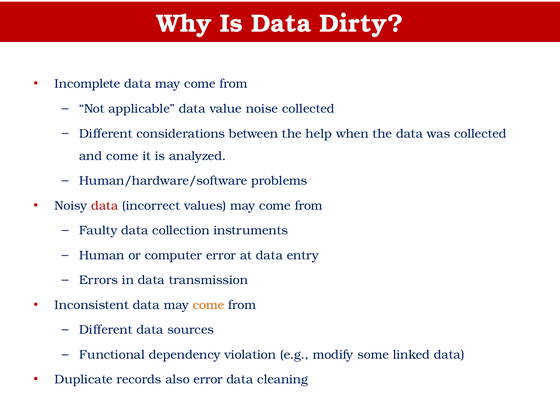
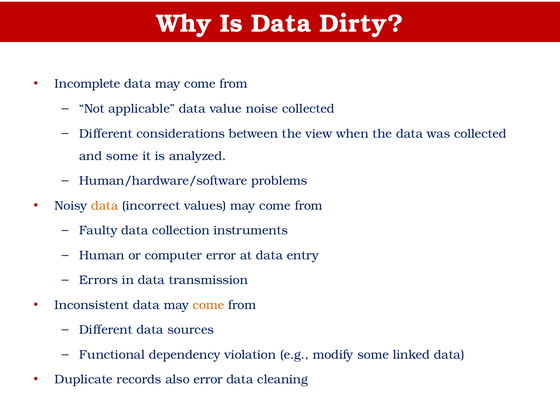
help: help -> view
and come: come -> some
data at (105, 206) colour: red -> orange
